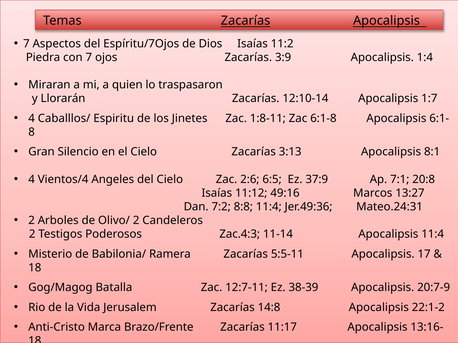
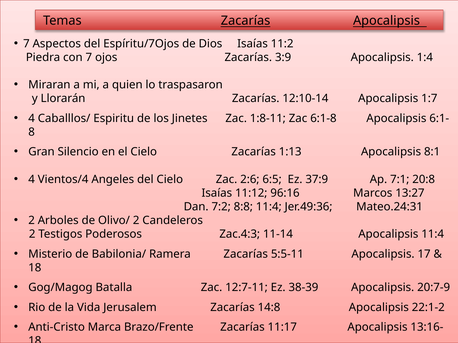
3:13: 3:13 -> 1:13
49:16: 49:16 -> 96:16
